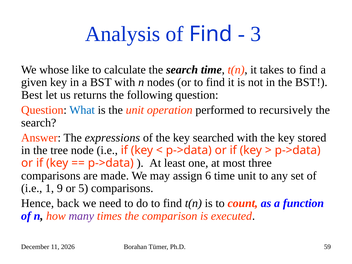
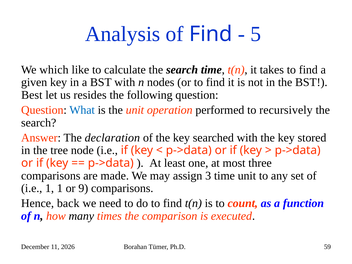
3: 3 -> 5
whose: whose -> which
returns: returns -> resides
expressions: expressions -> declaration
6: 6 -> 3
1 9: 9 -> 1
5: 5 -> 9
many colour: purple -> black
